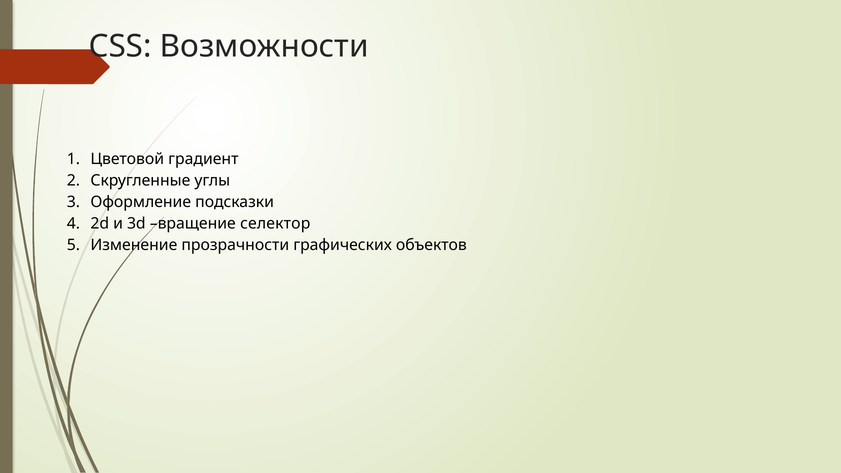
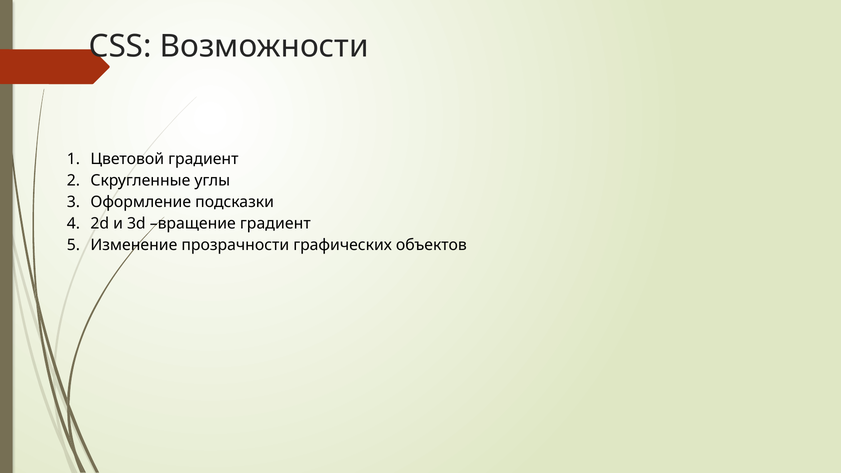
вращение селектор: селектор -> градиент
